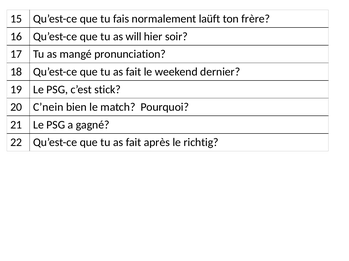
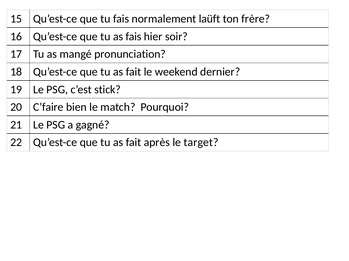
as will: will -> fais
C’nein: C’nein -> C’faire
richtig: richtig -> target
